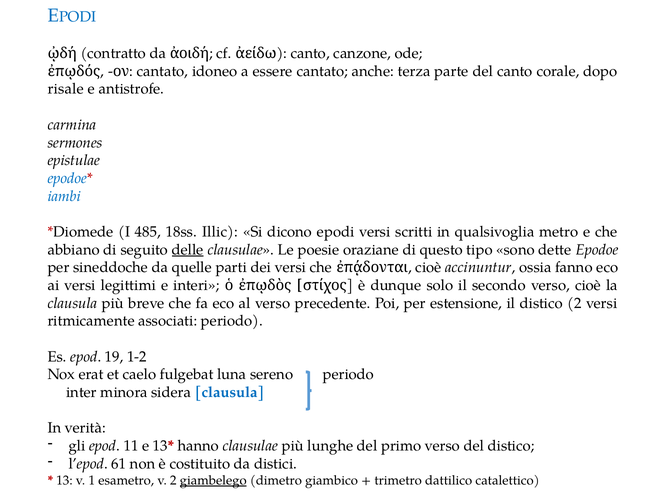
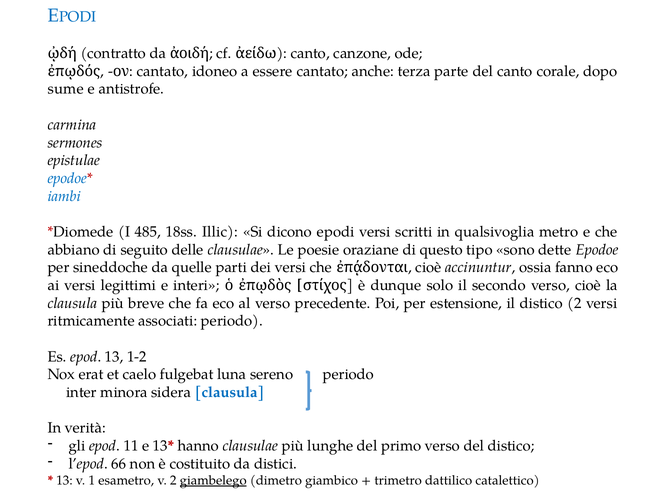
risale: risale -> sume
delle underline: present -> none
epod 19: 19 -> 13
61: 61 -> 66
